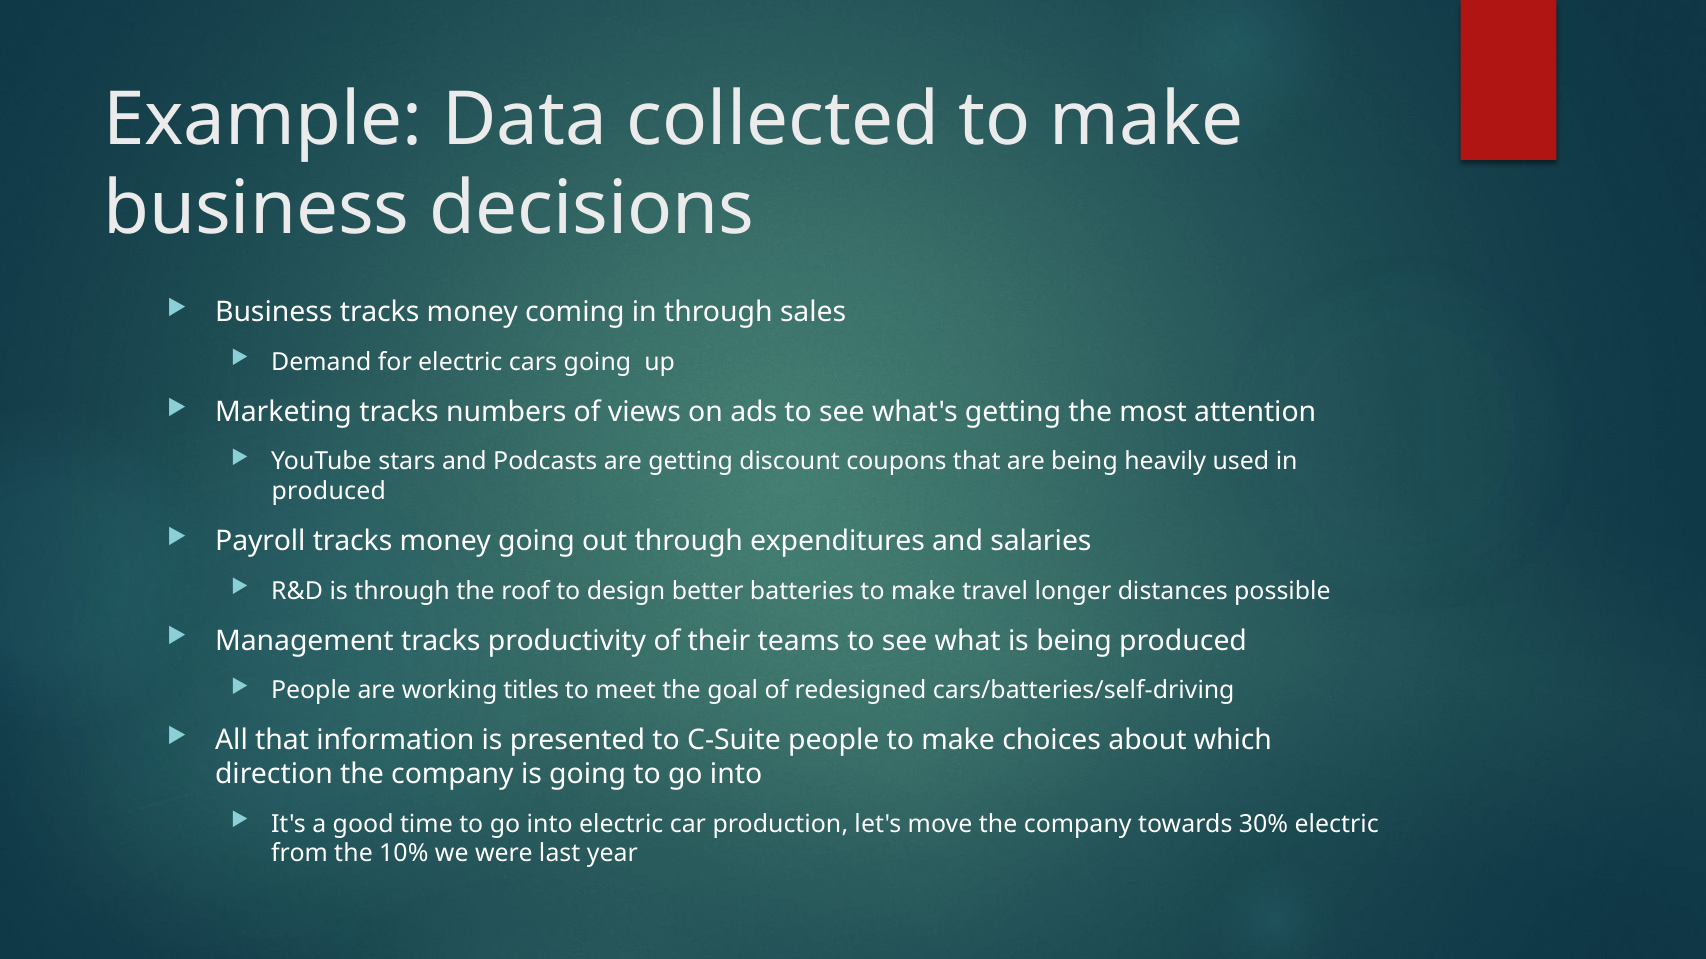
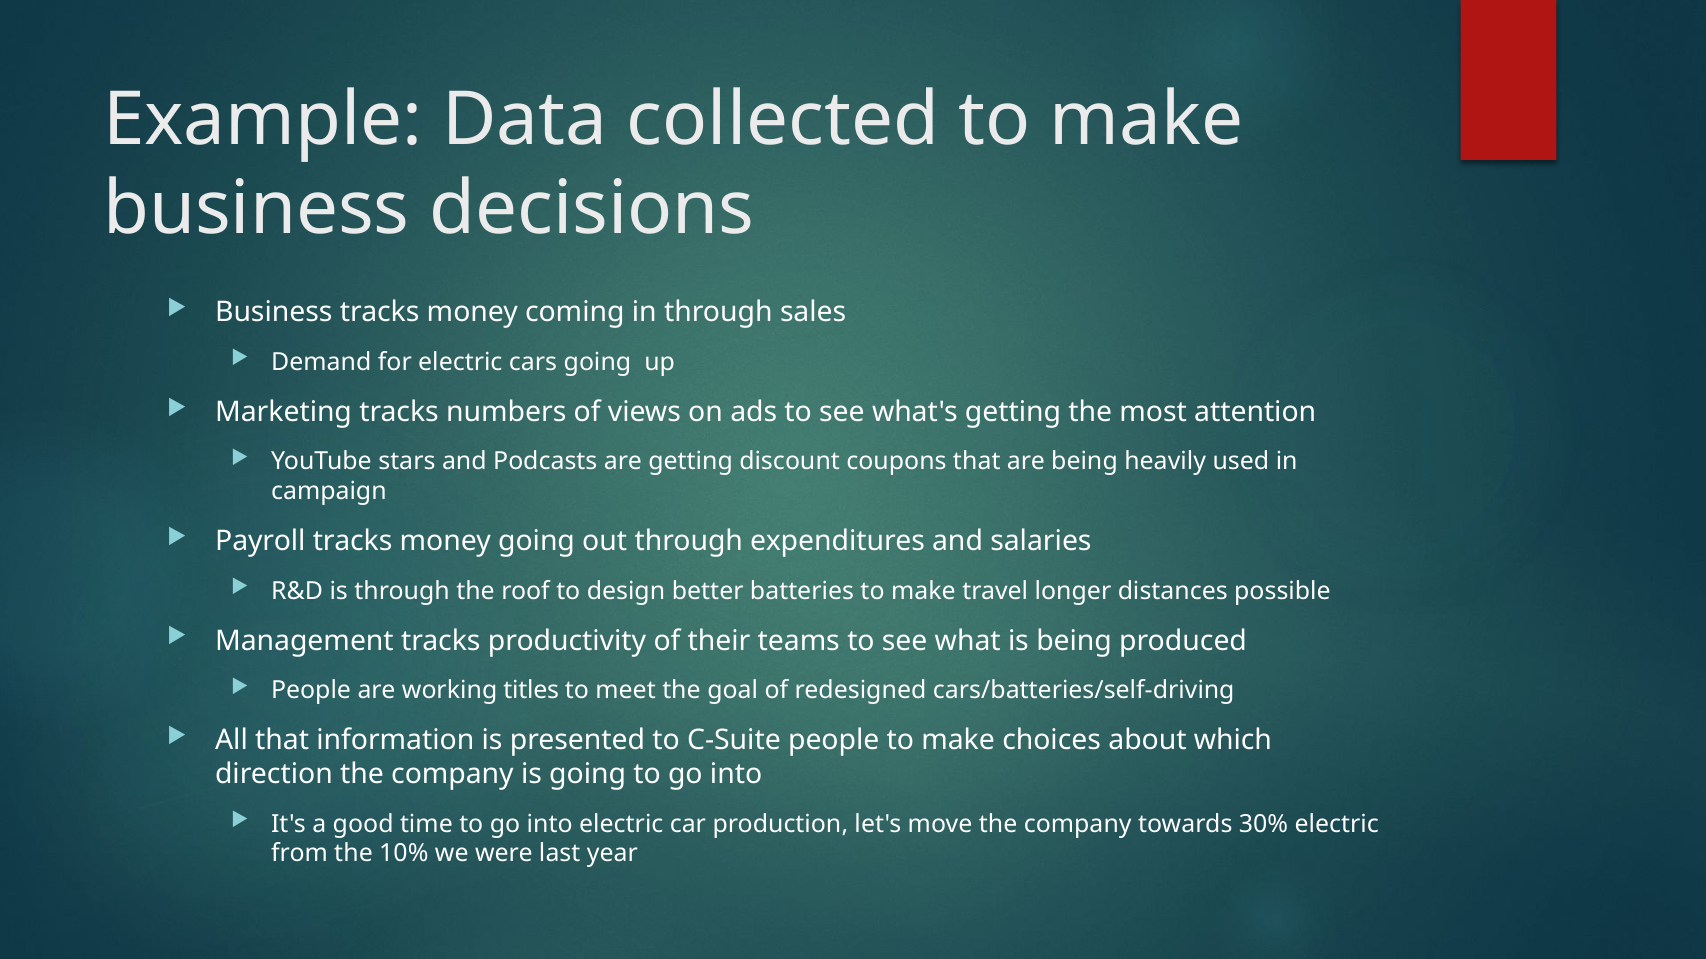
produced at (329, 492): produced -> campaign
